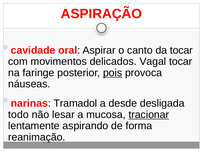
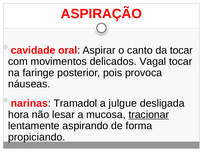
pois underline: present -> none
desde: desde -> julgue
todo: todo -> hora
reanimação: reanimação -> propiciando
